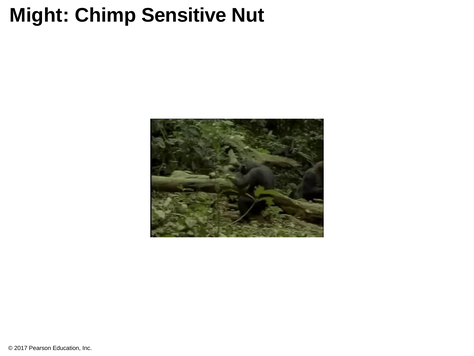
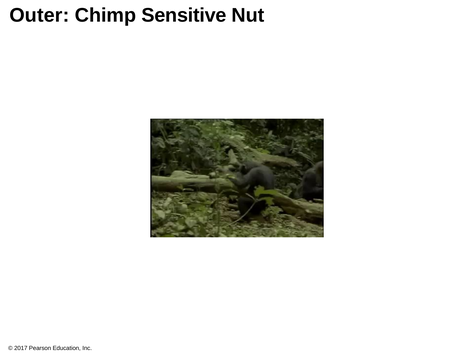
Might: Might -> Outer
